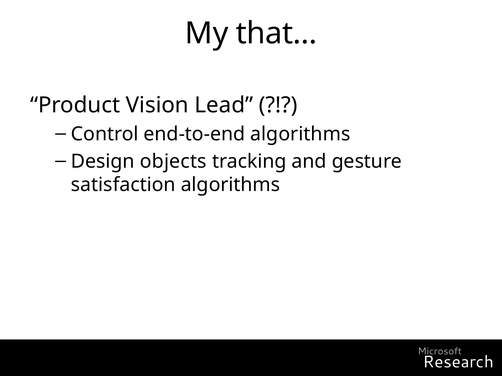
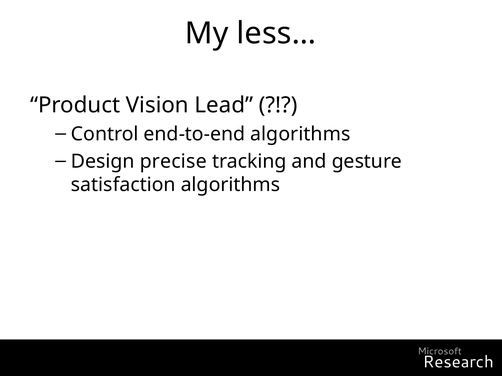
that…: that… -> less…
objects: objects -> precise
